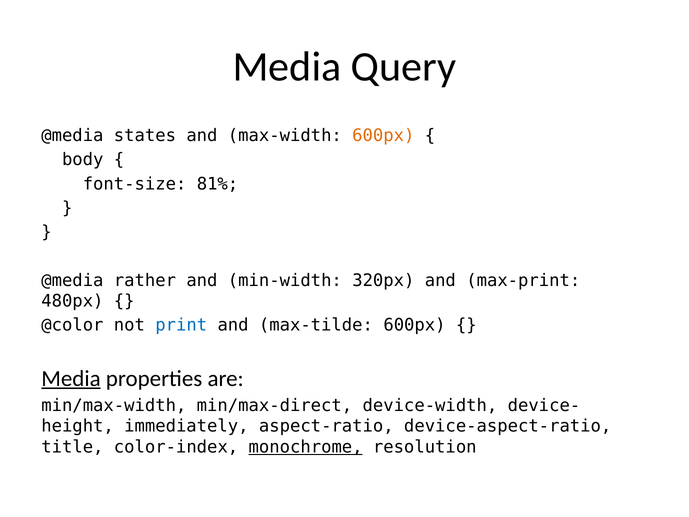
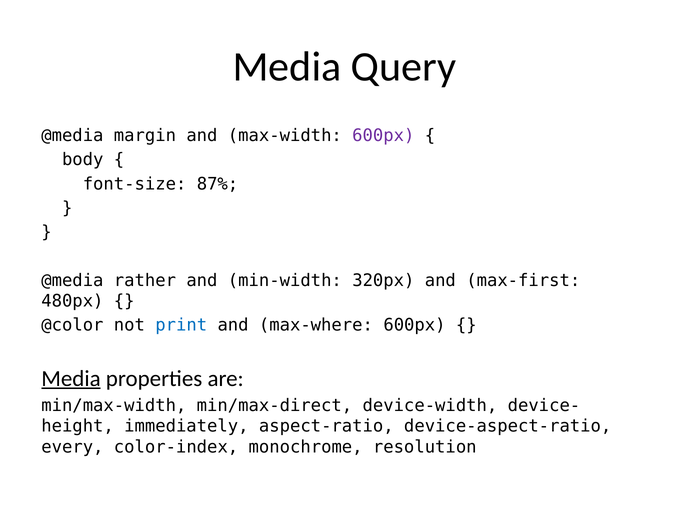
states: states -> margin
600px at (383, 136) colour: orange -> purple
81%: 81% -> 87%
max-print: max-print -> max-first
max-tilde: max-tilde -> max-where
title: title -> every
monochrome underline: present -> none
